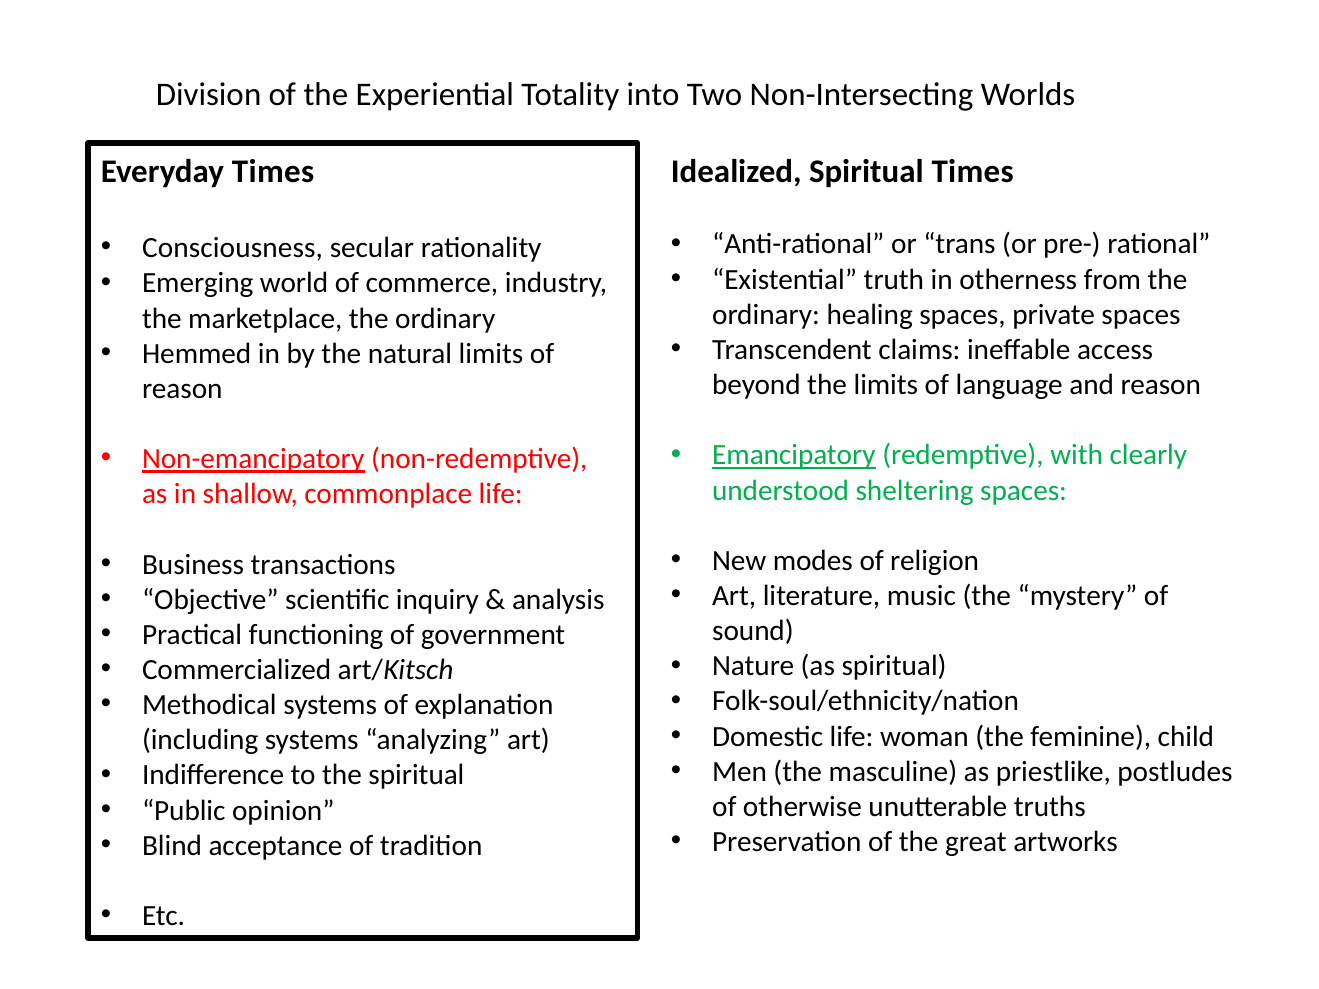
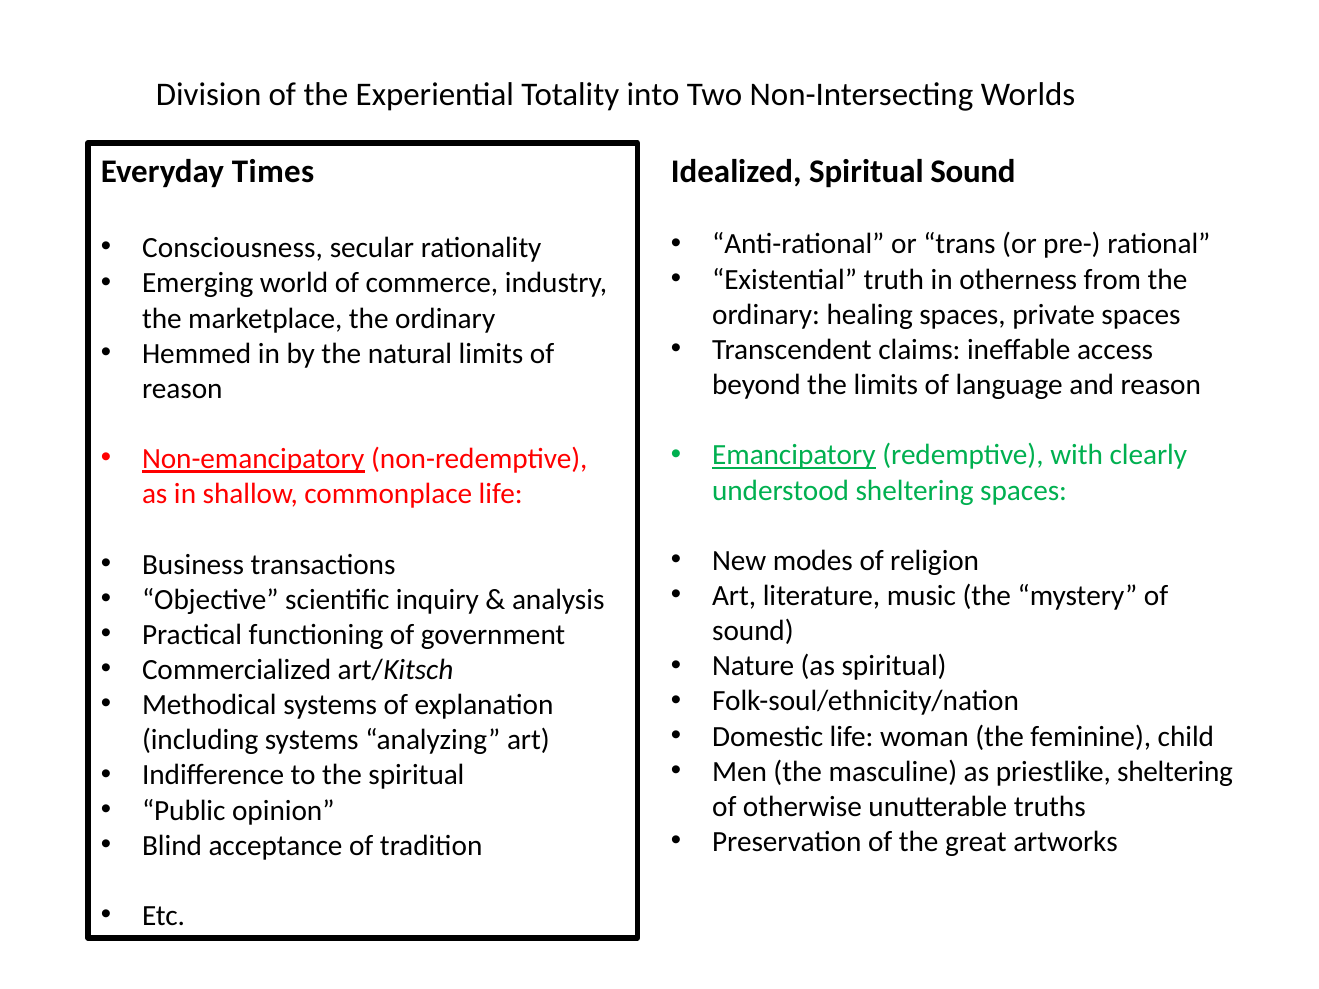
Spiritual Times: Times -> Sound
priestlike postludes: postludes -> sheltering
